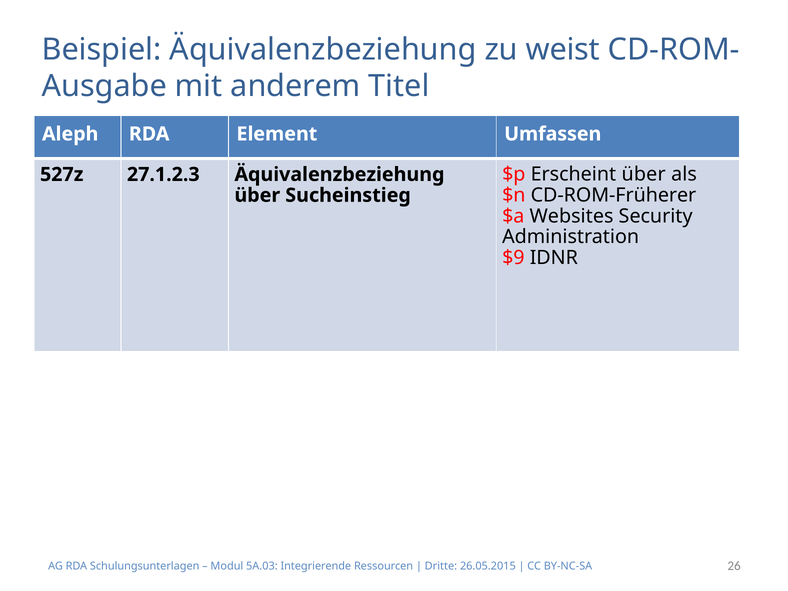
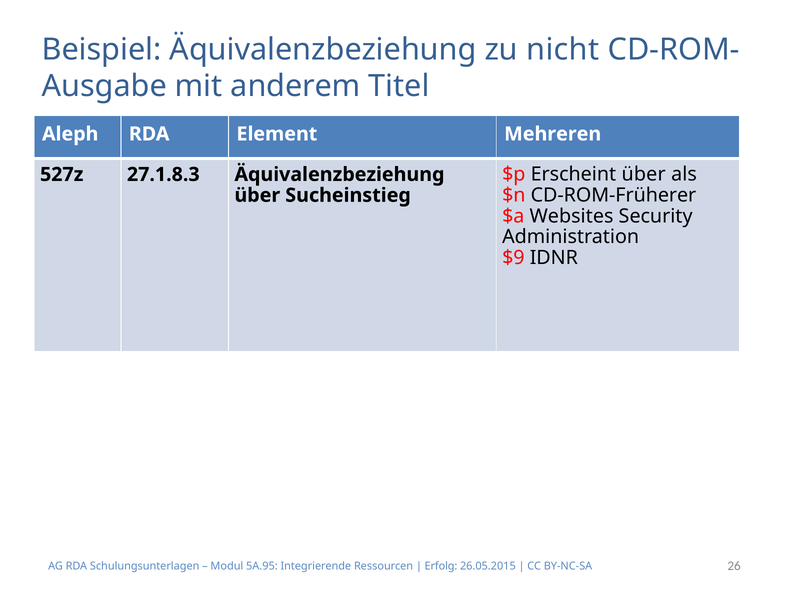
weist: weist -> nicht
Umfassen: Umfassen -> Mehreren
27.1.2.3: 27.1.2.3 -> 27.1.8.3
5A.03: 5A.03 -> 5A.95
Dritte: Dritte -> Erfolg
